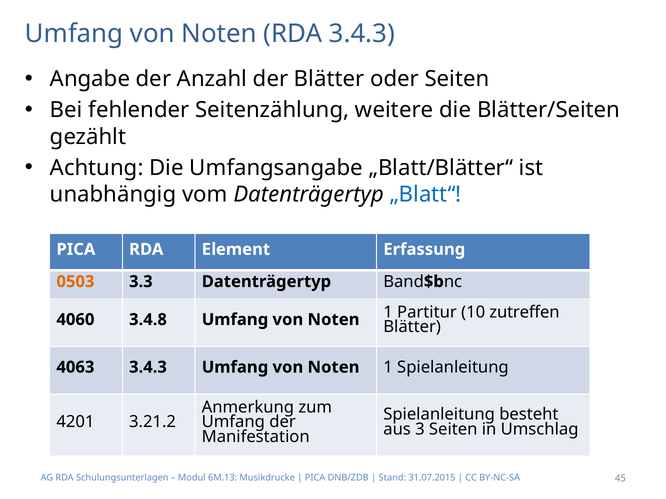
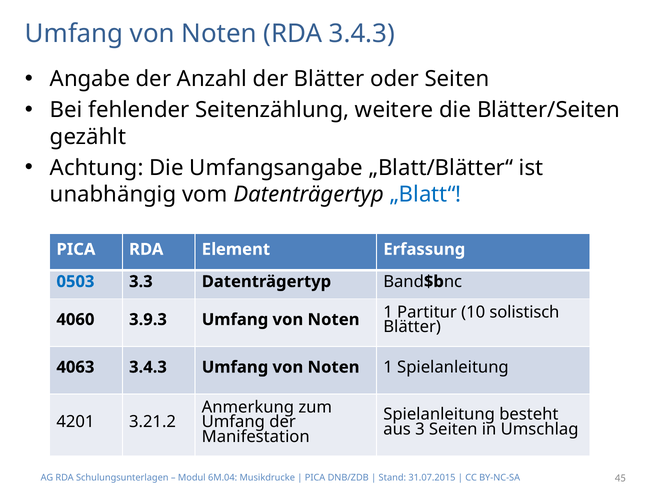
0503 colour: orange -> blue
zutreffen: zutreffen -> solistisch
3.4.8: 3.4.8 -> 3.9.3
6M.13: 6M.13 -> 6M.04
